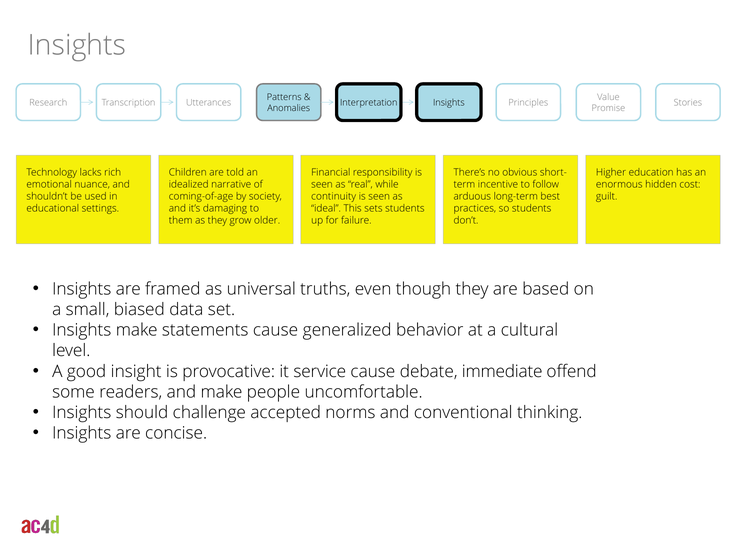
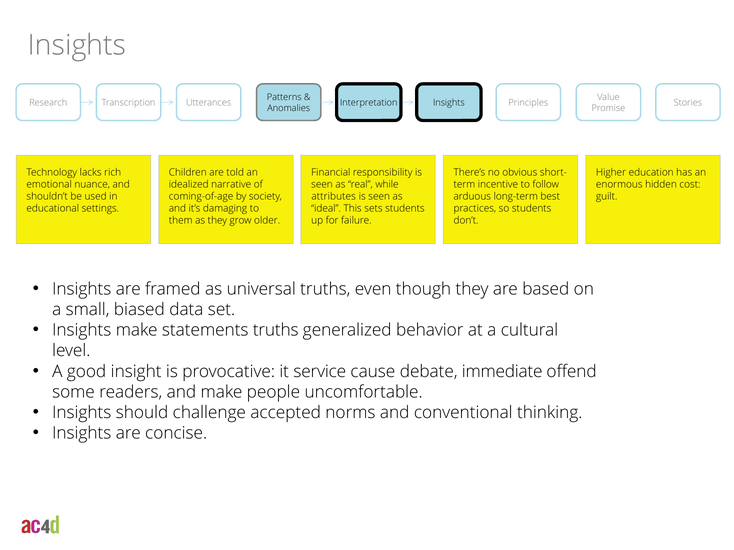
continuity: continuity -> attributes
statements cause: cause -> truths
